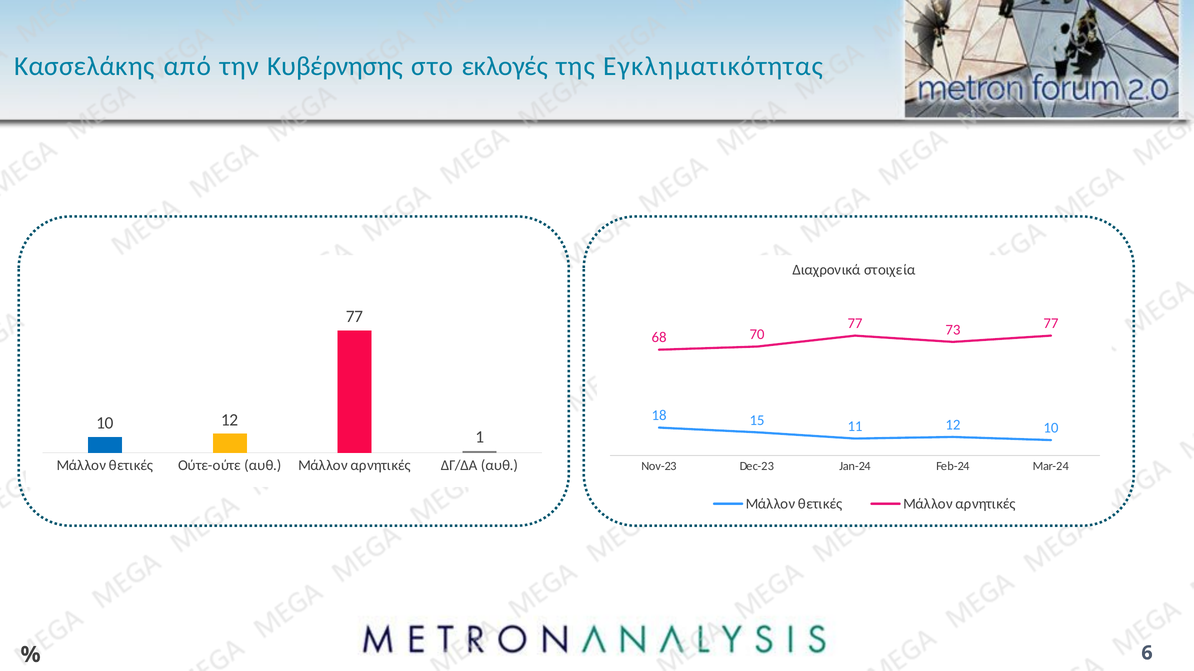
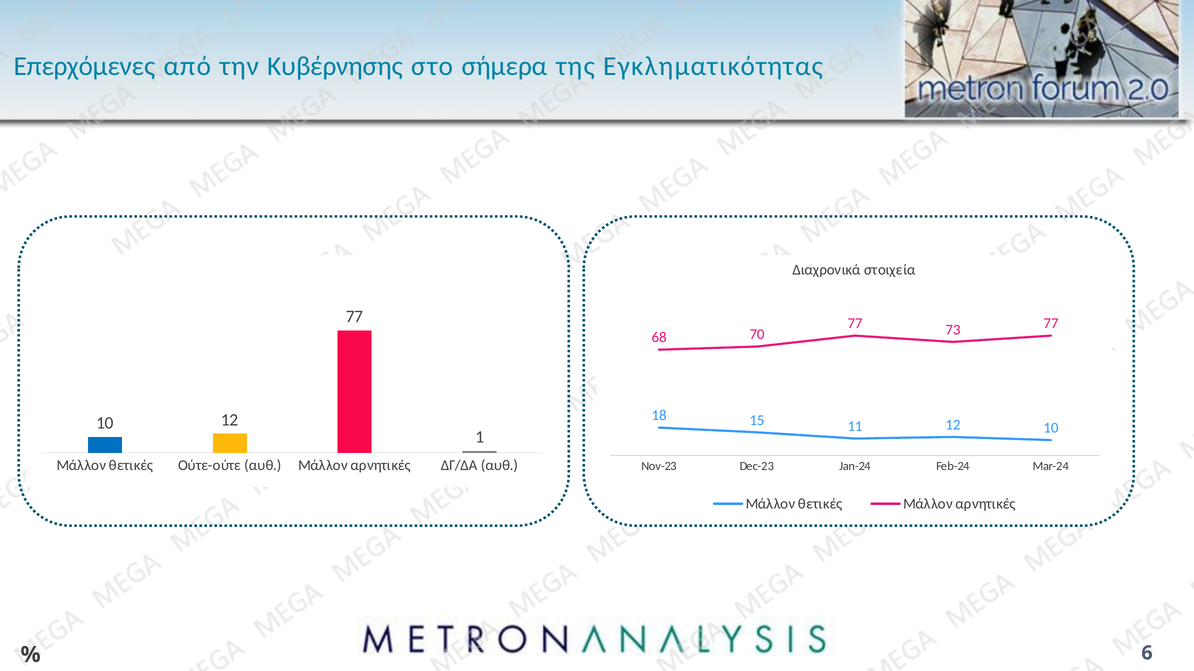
Κασσελάκης: Κασσελάκης -> Επερχόμενες
εκλογές: εκλογές -> σήμερα
